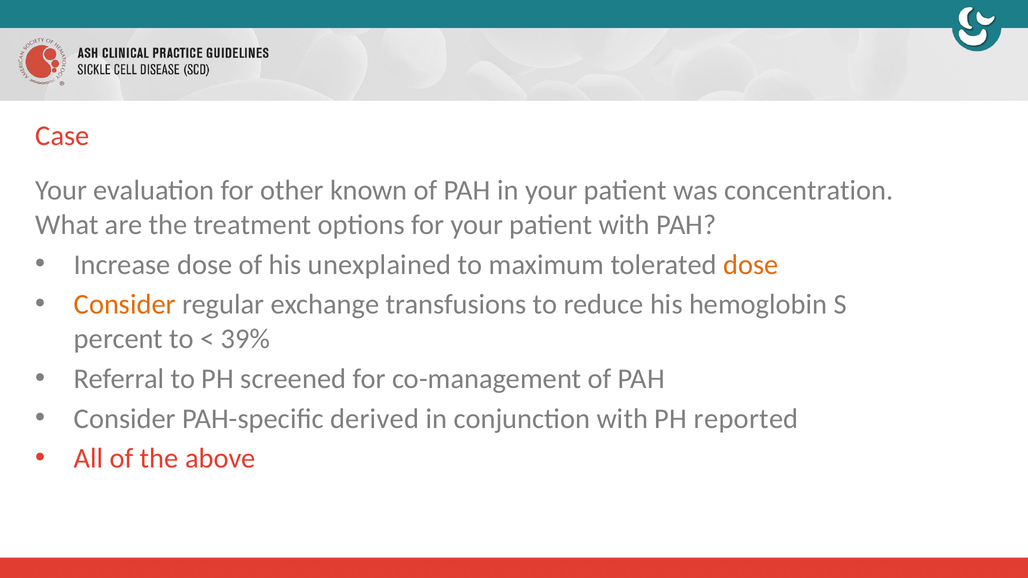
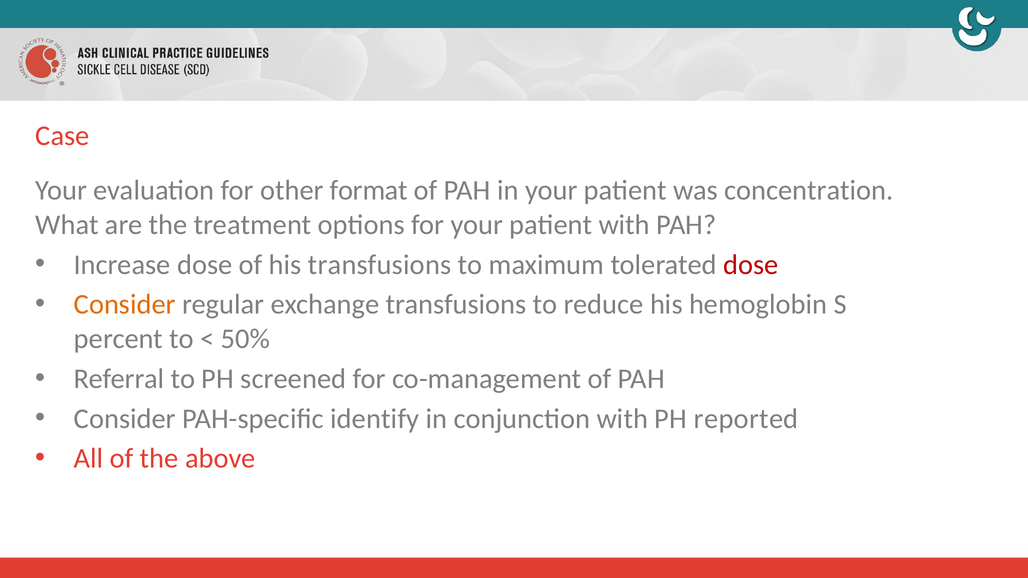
known: known -> format
his unexplained: unexplained -> transfusions
dose at (751, 265) colour: orange -> red
39%: 39% -> 50%
derived: derived -> identify
